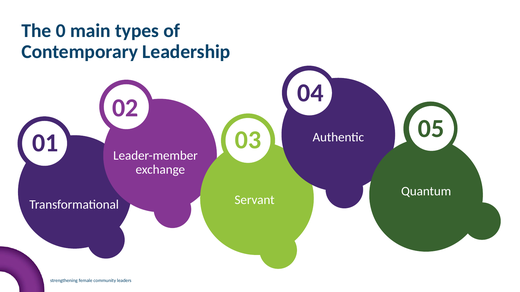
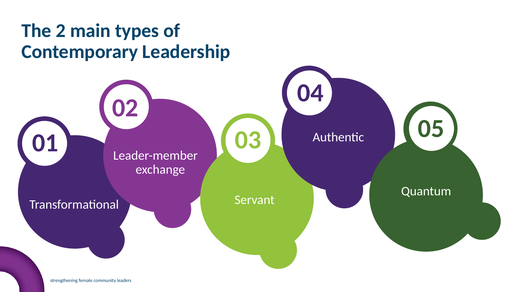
0: 0 -> 2
